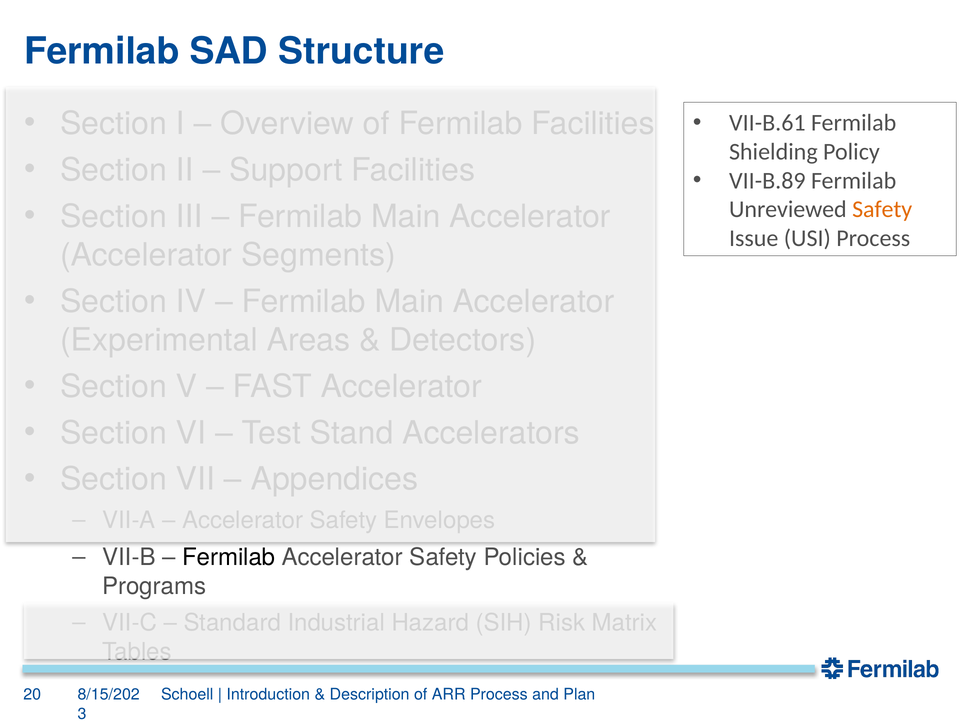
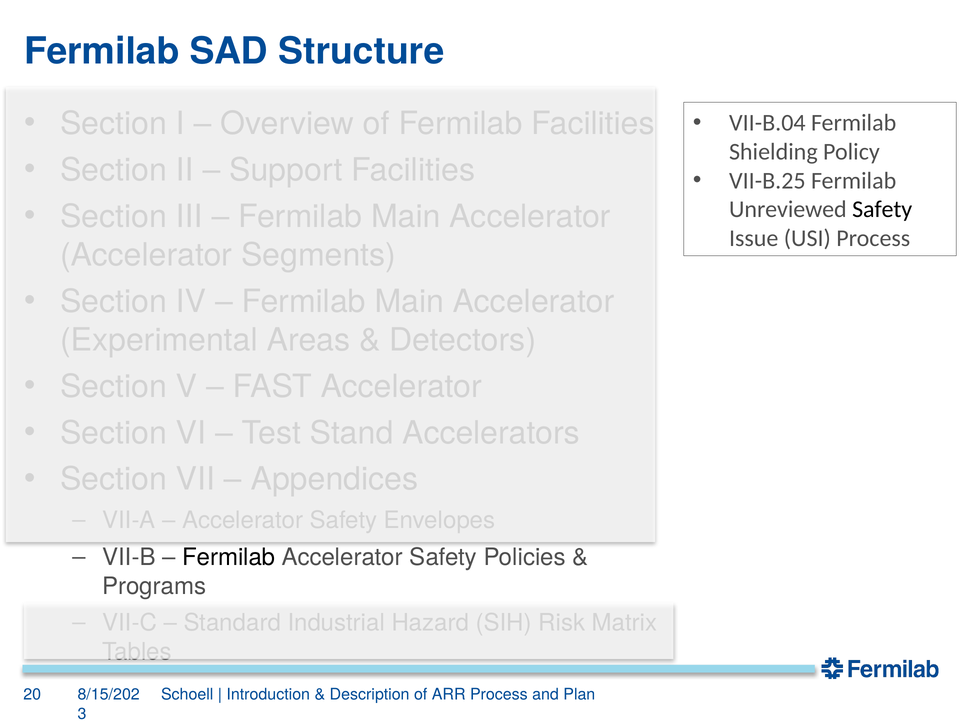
VII-B.61: VII-B.61 -> VII-B.04
VII-B.89: VII-B.89 -> VII-B.25
Safety at (882, 210) colour: orange -> black
